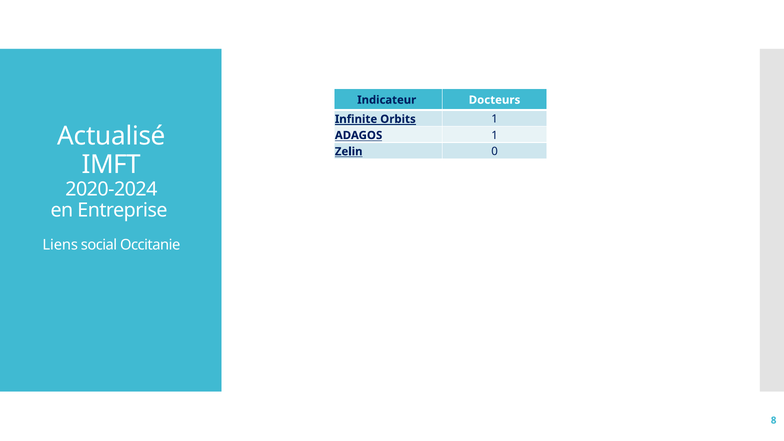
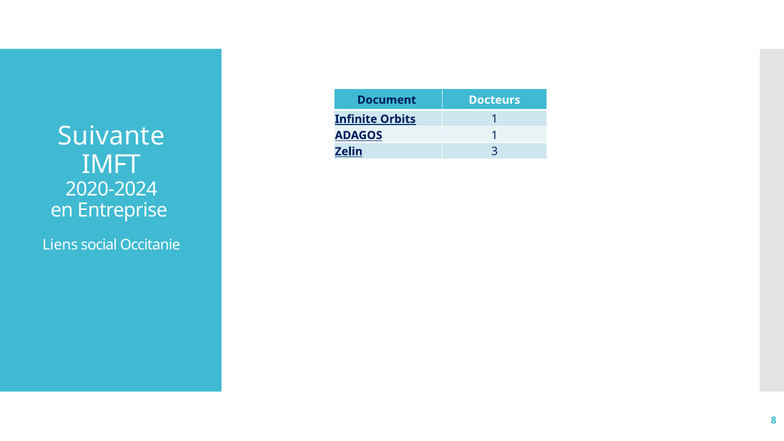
Indicateur: Indicateur -> Document
Actualisé: Actualisé -> Suivante
0: 0 -> 3
